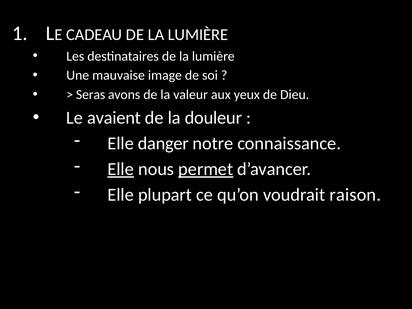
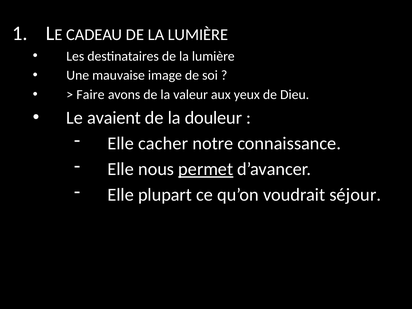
Seras: Seras -> Faire
Elle danger: danger -> cacher
Elle at (121, 169) underline: present -> none
raison: raison -> séjour
